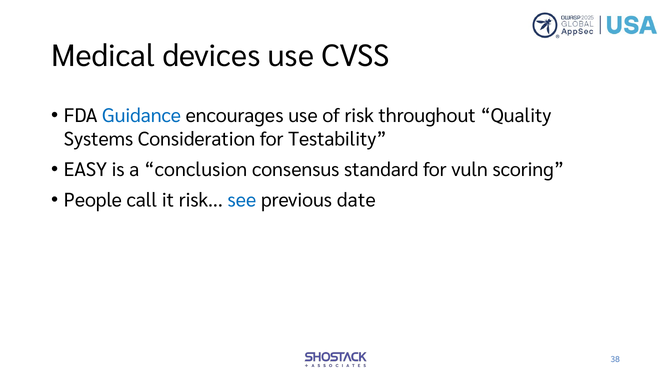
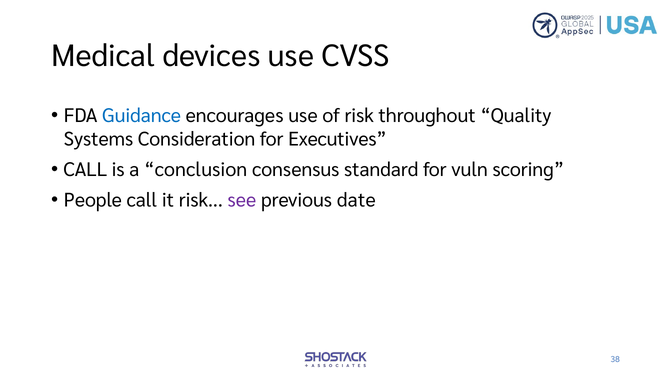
Testability: Testability -> Executives
EASY at (85, 170): EASY -> CALL
see colour: blue -> purple
